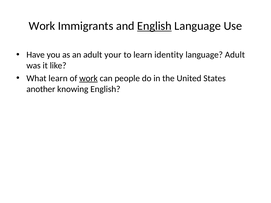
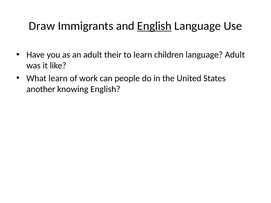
Work at (42, 26): Work -> Draw
your: your -> their
identity: identity -> children
work at (88, 78) underline: present -> none
